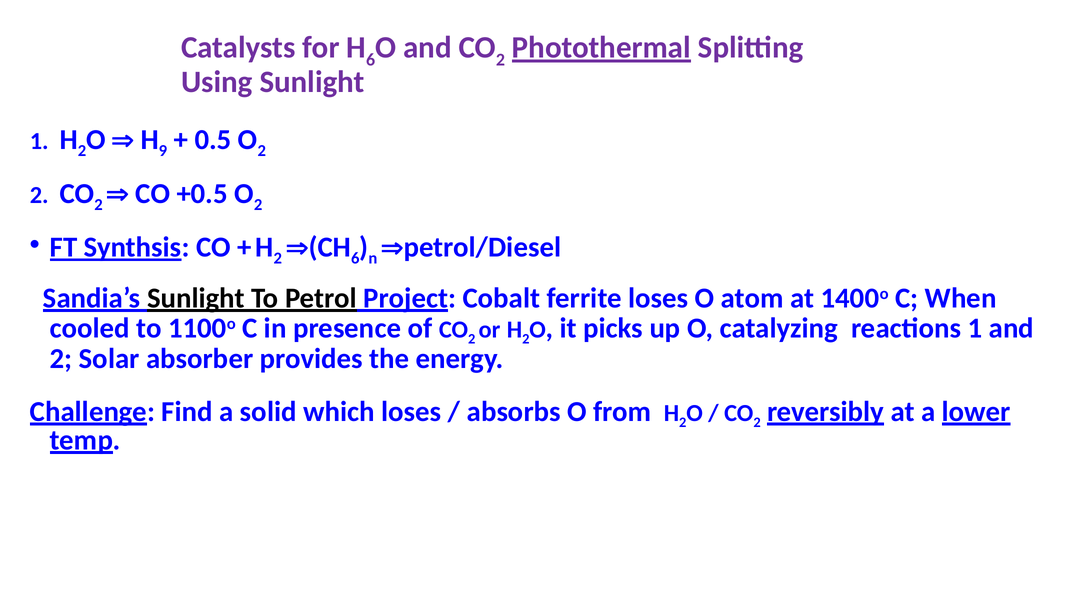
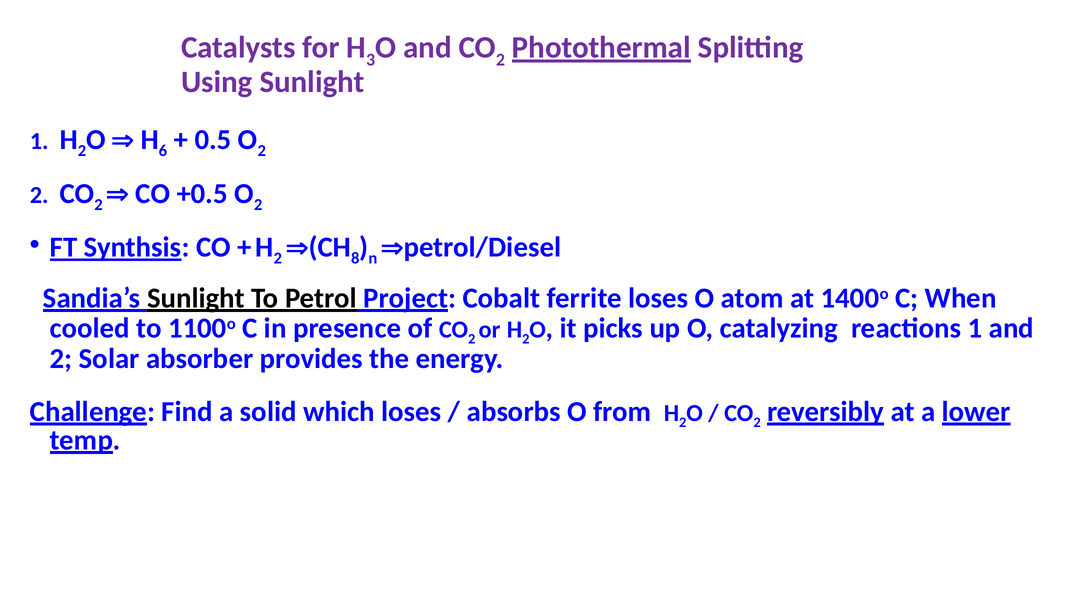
6 at (371, 60): 6 -> 3
9: 9 -> 6
6 at (355, 258): 6 -> 8
